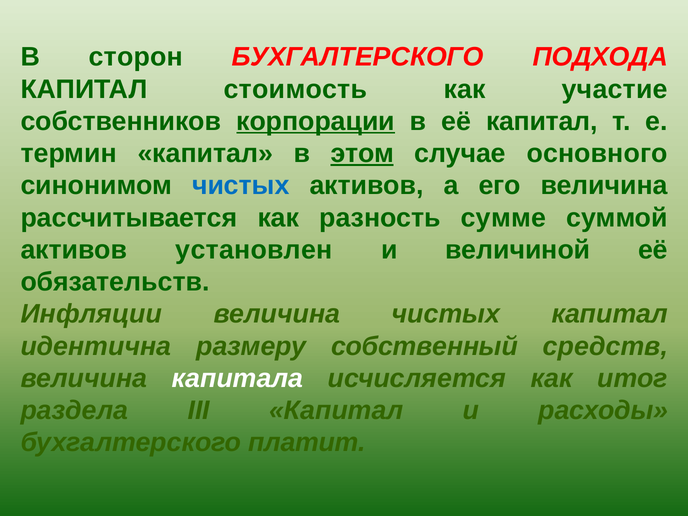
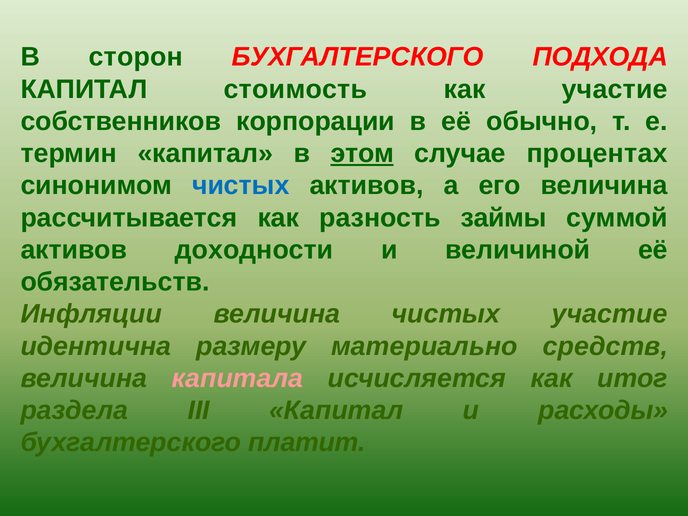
корпорации underline: present -> none
её капитал: капитал -> обычно
основного: основного -> процентах
сумме: сумме -> займы
установлен: установлен -> доходности
чистых капитал: капитал -> участие
собственный: собственный -> материально
капитала colour: white -> pink
